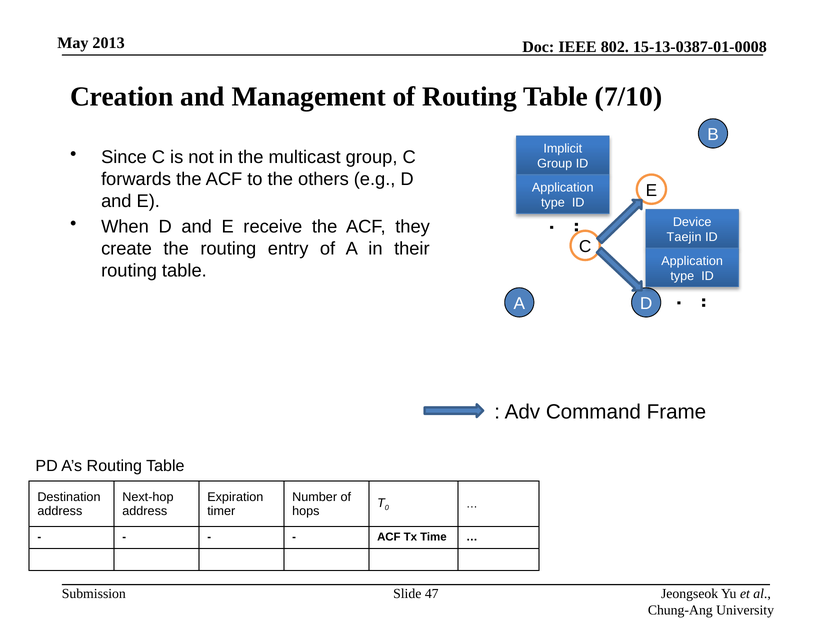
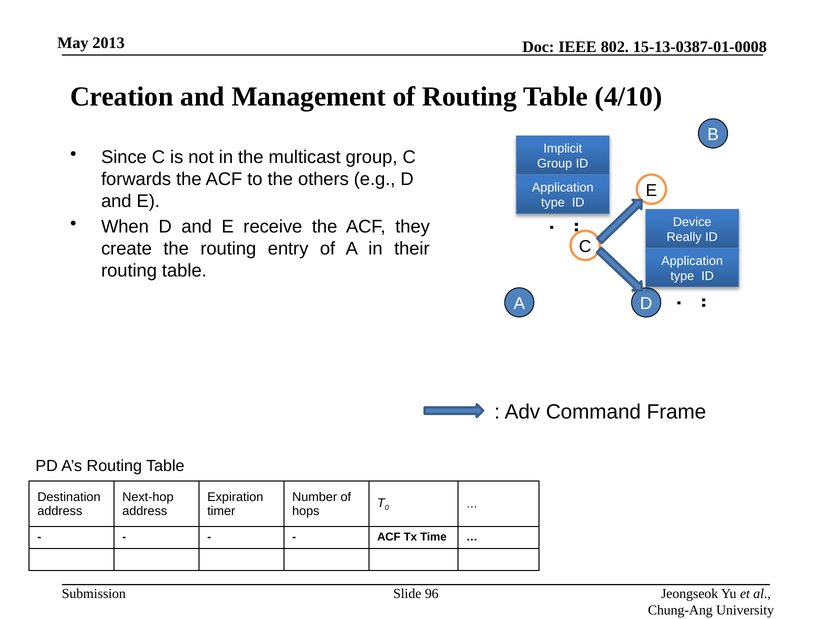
7/10: 7/10 -> 4/10
Taejin: Taejin -> Really
47: 47 -> 96
